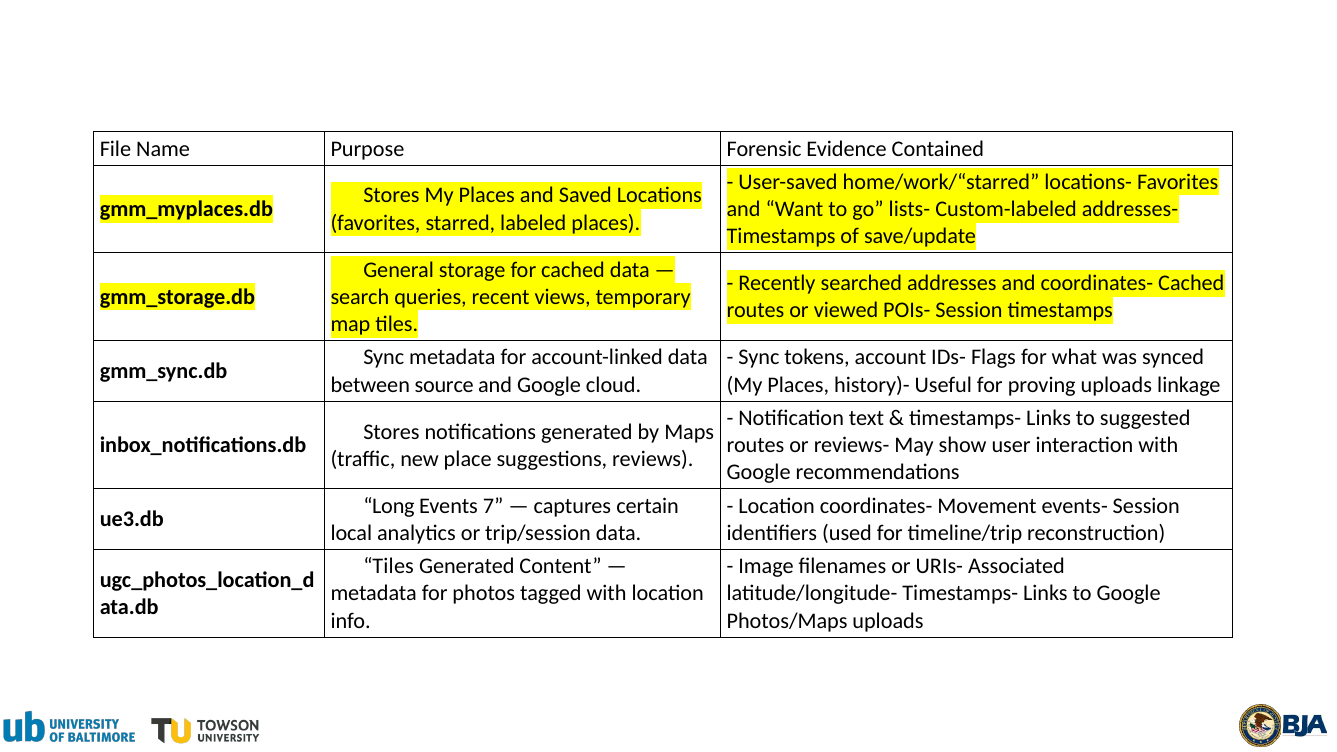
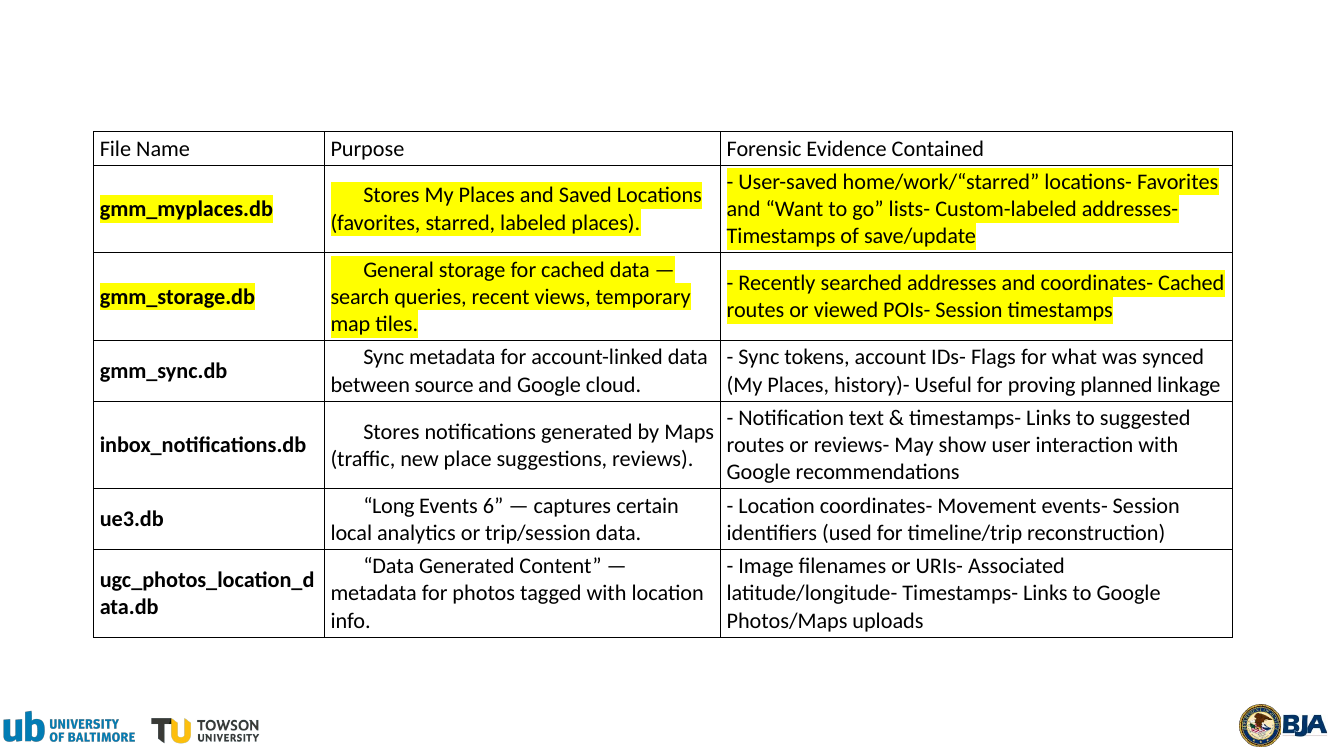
proving uploads: uploads -> planned
7: 7 -> 6
Tiles at (393, 566): Tiles -> Data
